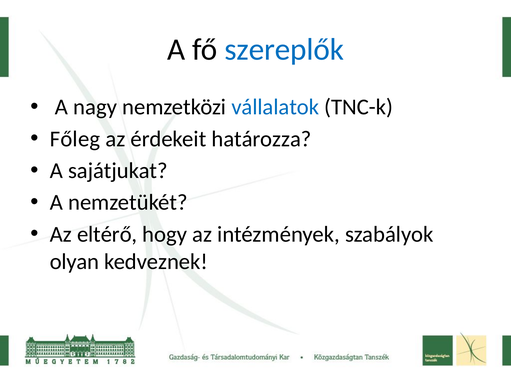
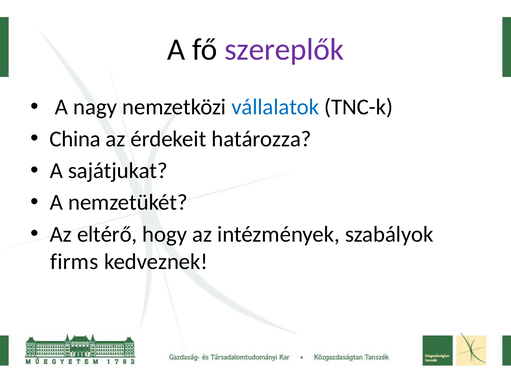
szereplők colour: blue -> purple
Főleg: Főleg -> China
olyan: olyan -> firms
